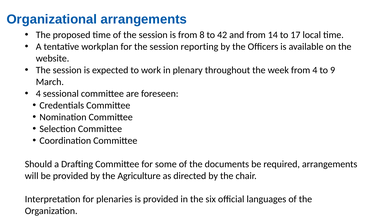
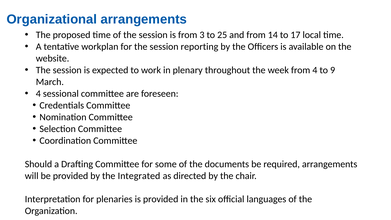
8: 8 -> 3
42: 42 -> 25
Agriculture: Agriculture -> Integrated
